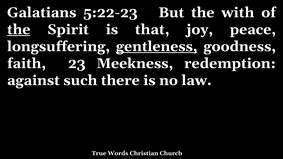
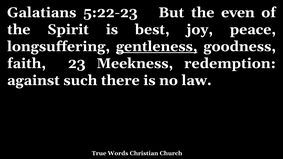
with: with -> even
the at (19, 30) underline: present -> none
that: that -> best
